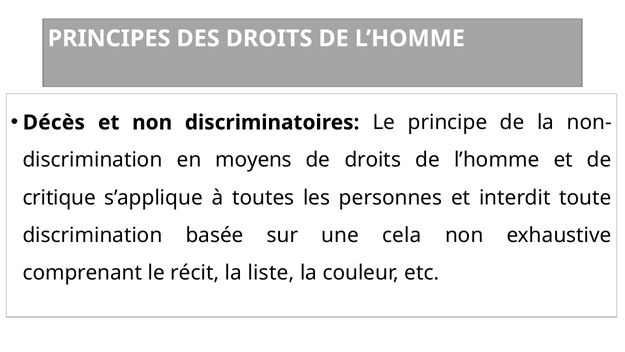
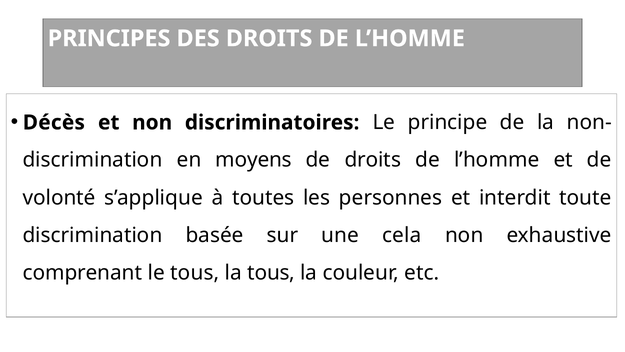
critique: critique -> volonté
le récit: récit -> tous
la liste: liste -> tous
